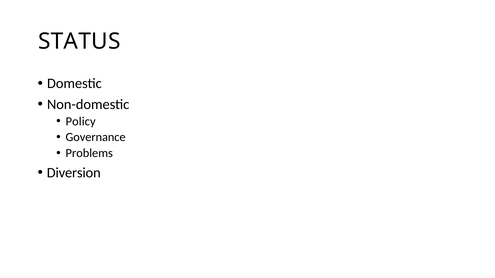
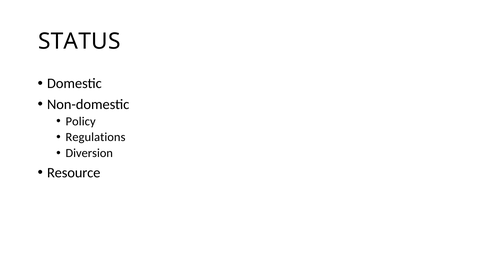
Governance: Governance -> Regulations
Problems: Problems -> Diversion
Diversion: Diversion -> Resource
